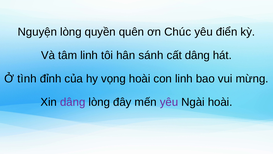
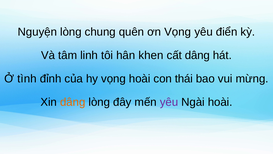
quyền: quyền -> chung
ơn Chúc: Chúc -> Vọng
sánh: sánh -> khen
con linh: linh -> thái
dâng at (73, 102) colour: purple -> orange
